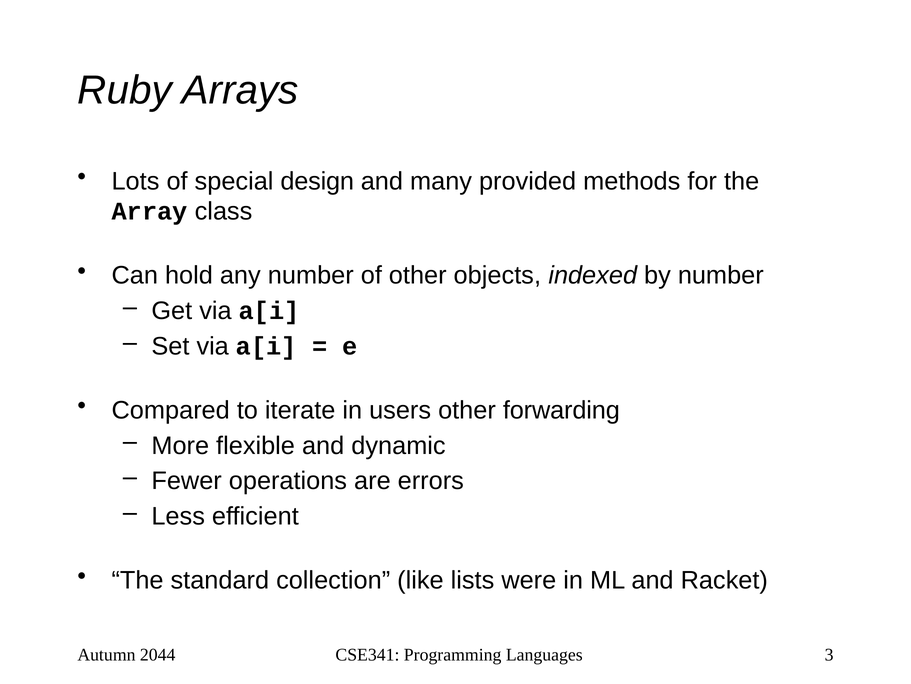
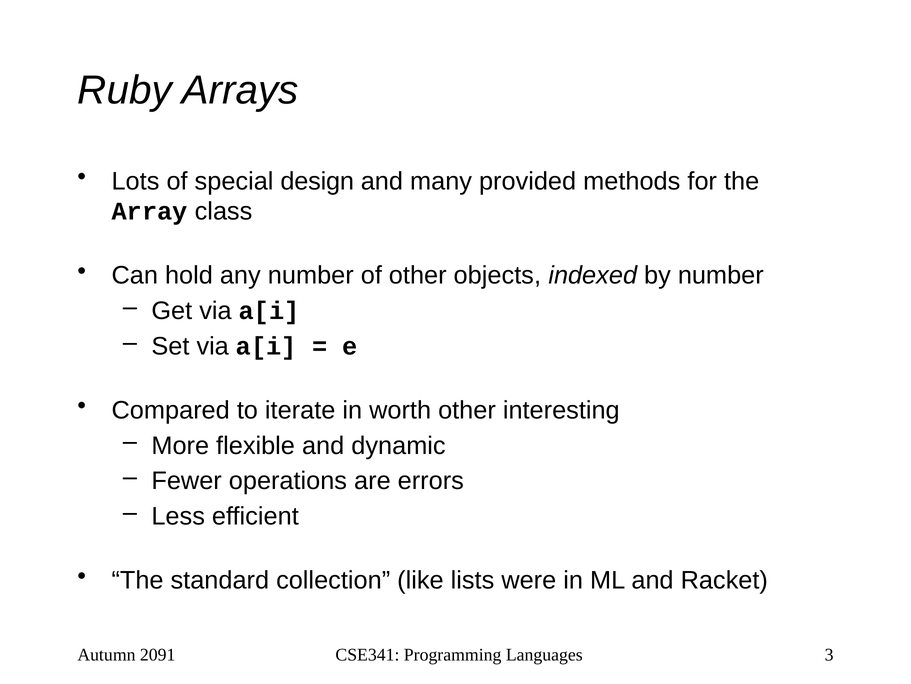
users: users -> worth
forwarding: forwarding -> interesting
2044: 2044 -> 2091
